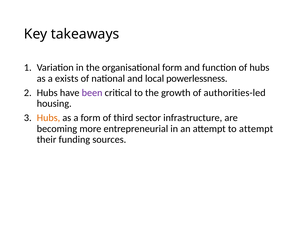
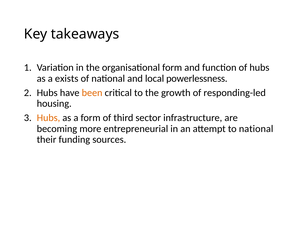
been colour: purple -> orange
authorities-led: authorities-led -> responding-led
to attempt: attempt -> national
